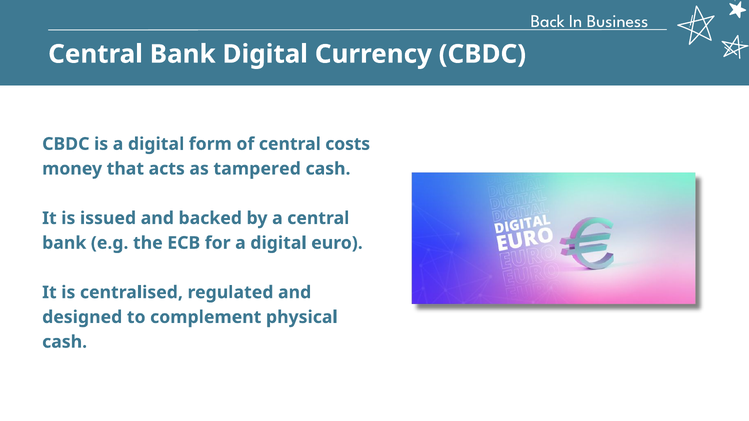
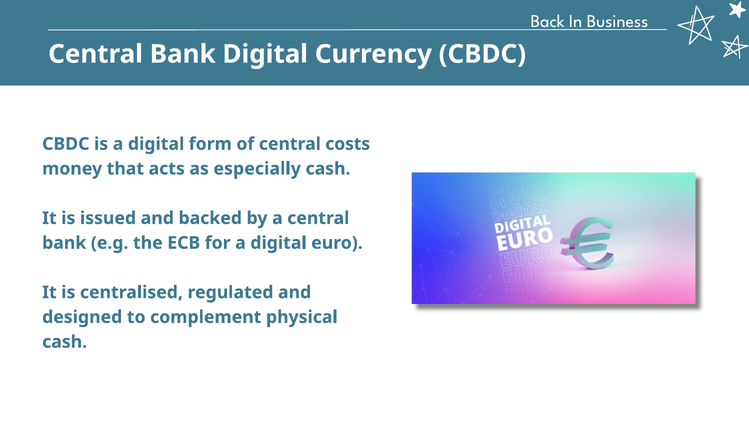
tampered: tampered -> especially
